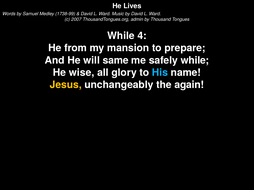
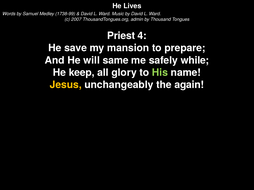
While at (121, 36): While -> Priest
from: from -> save
wise: wise -> keep
His colour: light blue -> light green
